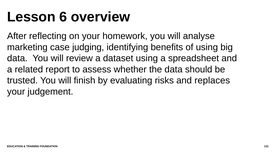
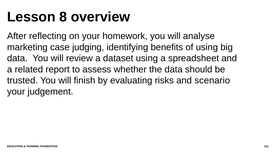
6: 6 -> 8
replaces: replaces -> scenario
